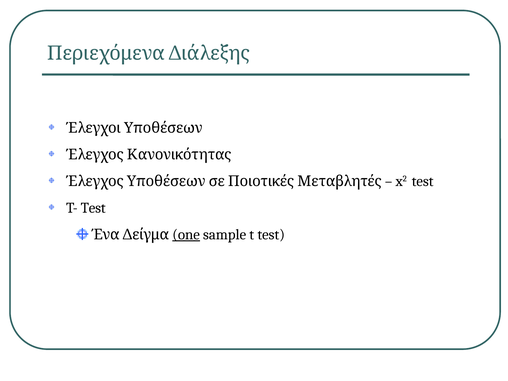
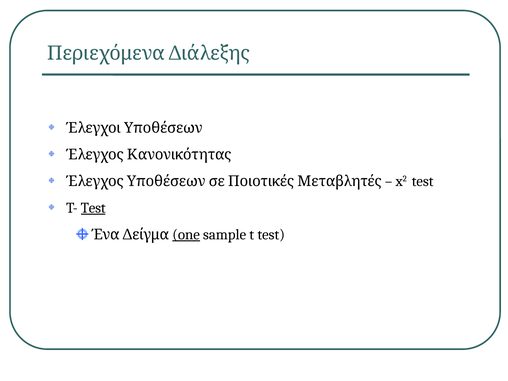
Test at (93, 208) underline: none -> present
